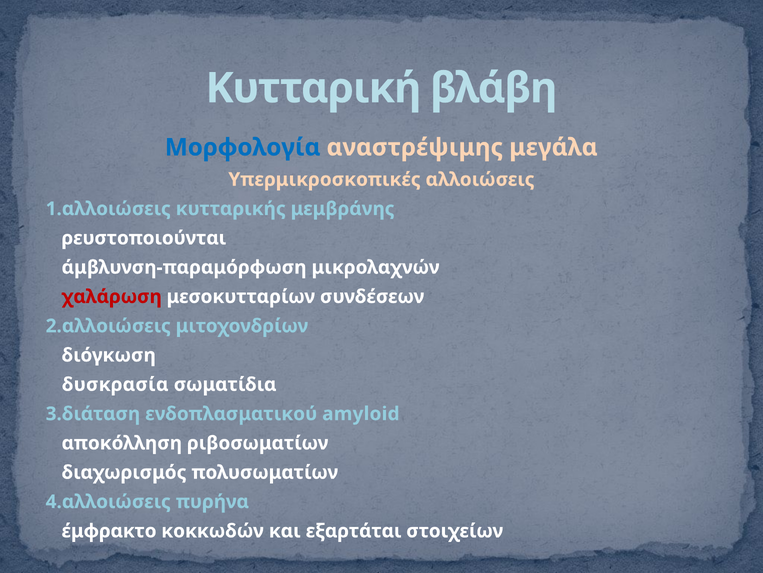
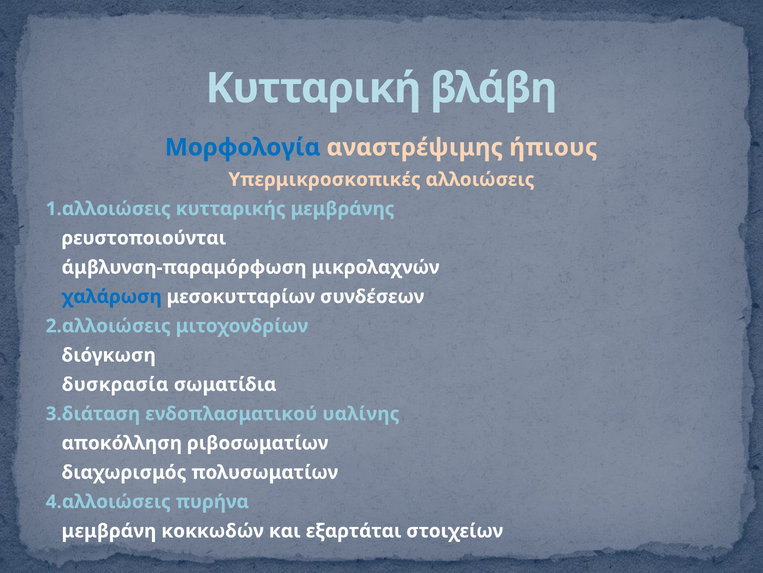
μεγάλα: μεγάλα -> ήπιους
χαλάρωση colour: red -> blue
amyloid: amyloid -> υαλίνης
έμφρακτο: έμφρακτο -> μεμβράνη
